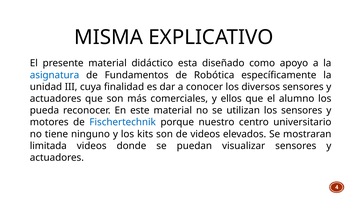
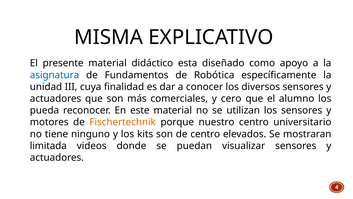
ellos: ellos -> cero
Fischertechnik colour: blue -> orange
de videos: videos -> centro
